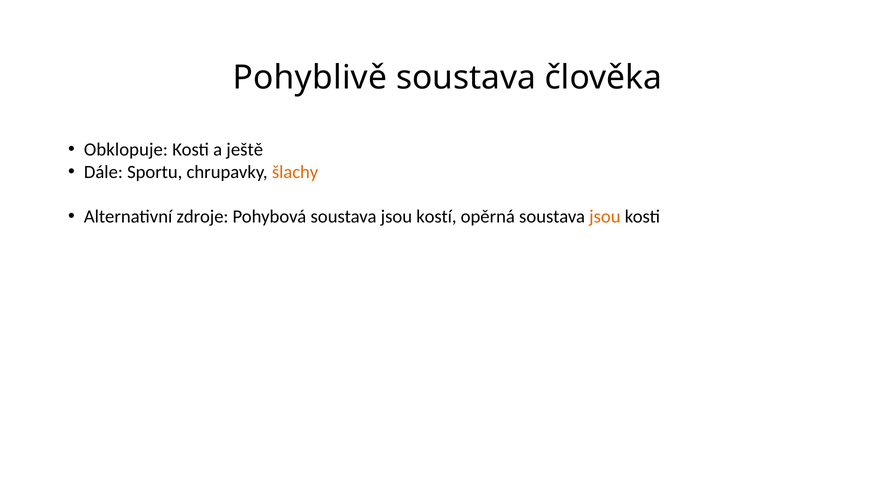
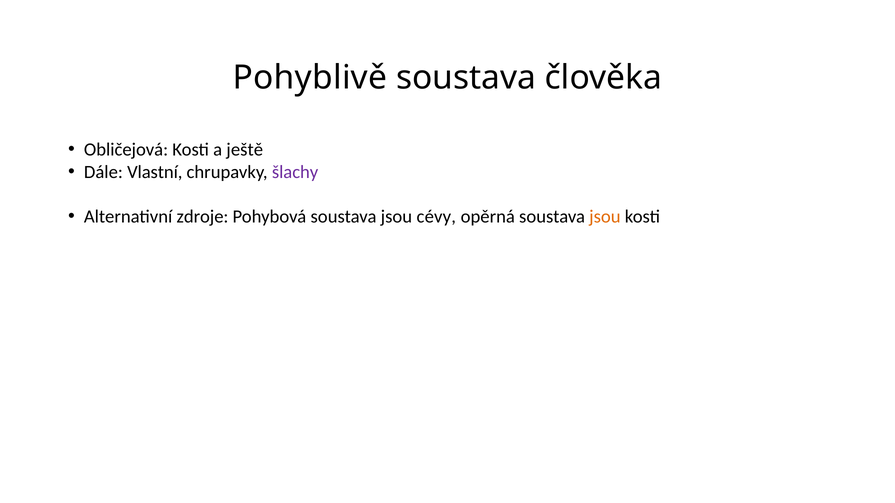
Obklopuje: Obklopuje -> Obličejová
Sportu: Sportu -> Vlastní
šlachy colour: orange -> purple
kostí: kostí -> cévy
